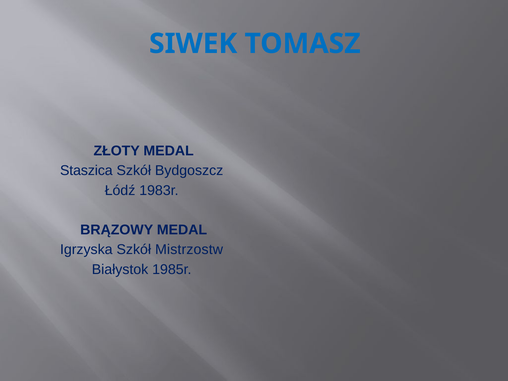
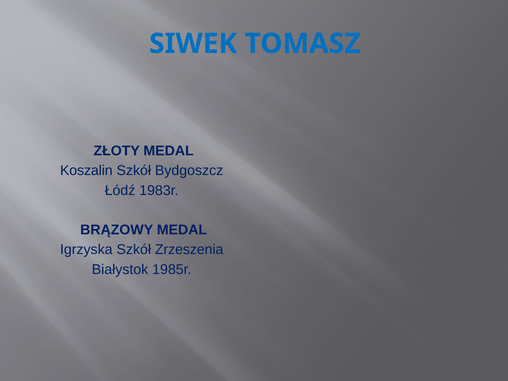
Staszica: Staszica -> Koszalin
Mistrzostw: Mistrzostw -> Zrzeszenia
